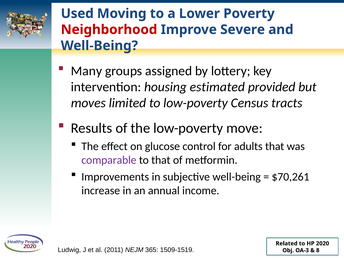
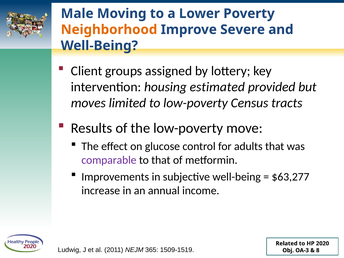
Used: Used -> Male
Neighborhood colour: red -> orange
Many: Many -> Client
$70,261: $70,261 -> $63,277
